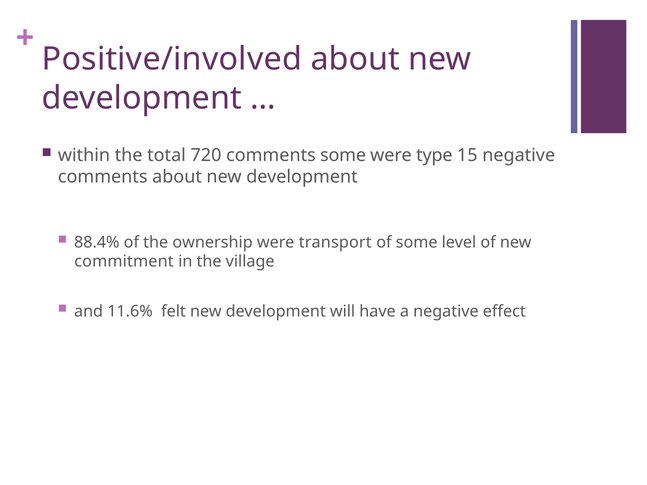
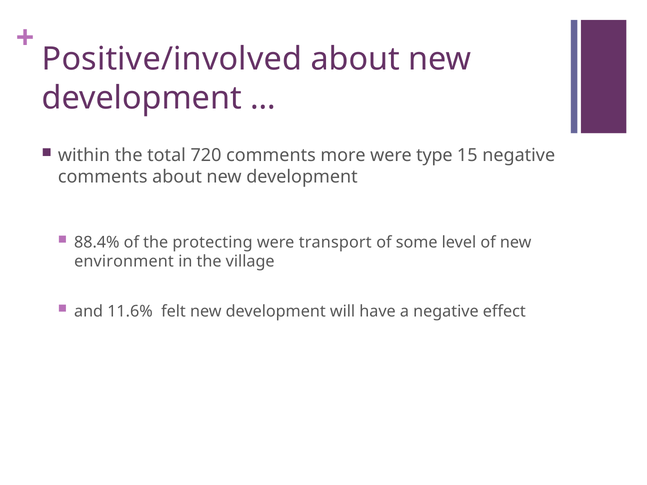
comments some: some -> more
ownership: ownership -> protecting
commitment: commitment -> environment
